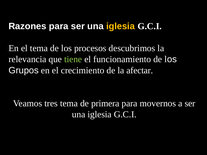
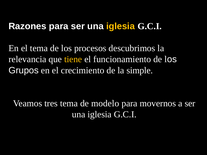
tiene colour: light green -> yellow
afectar: afectar -> simple
primera: primera -> modelo
